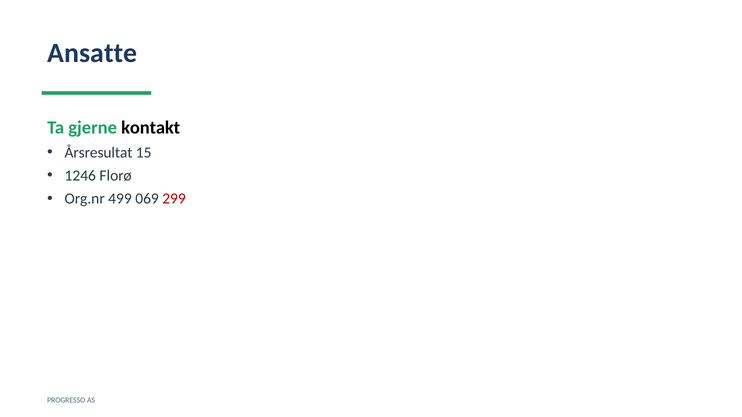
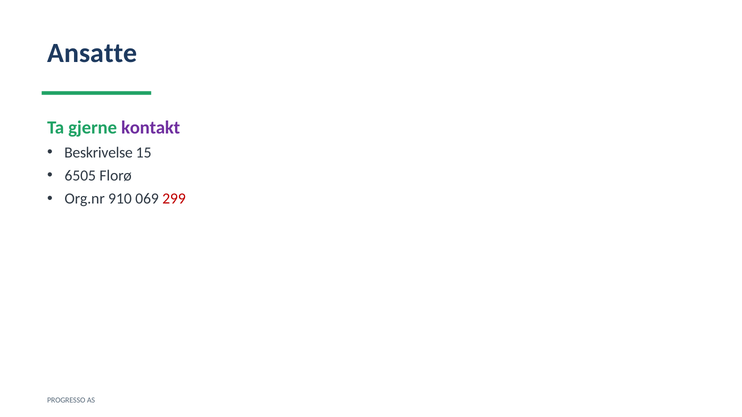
kontakt colour: black -> purple
Årsresultat: Årsresultat -> Beskrivelse
1246: 1246 -> 6505
499: 499 -> 910
